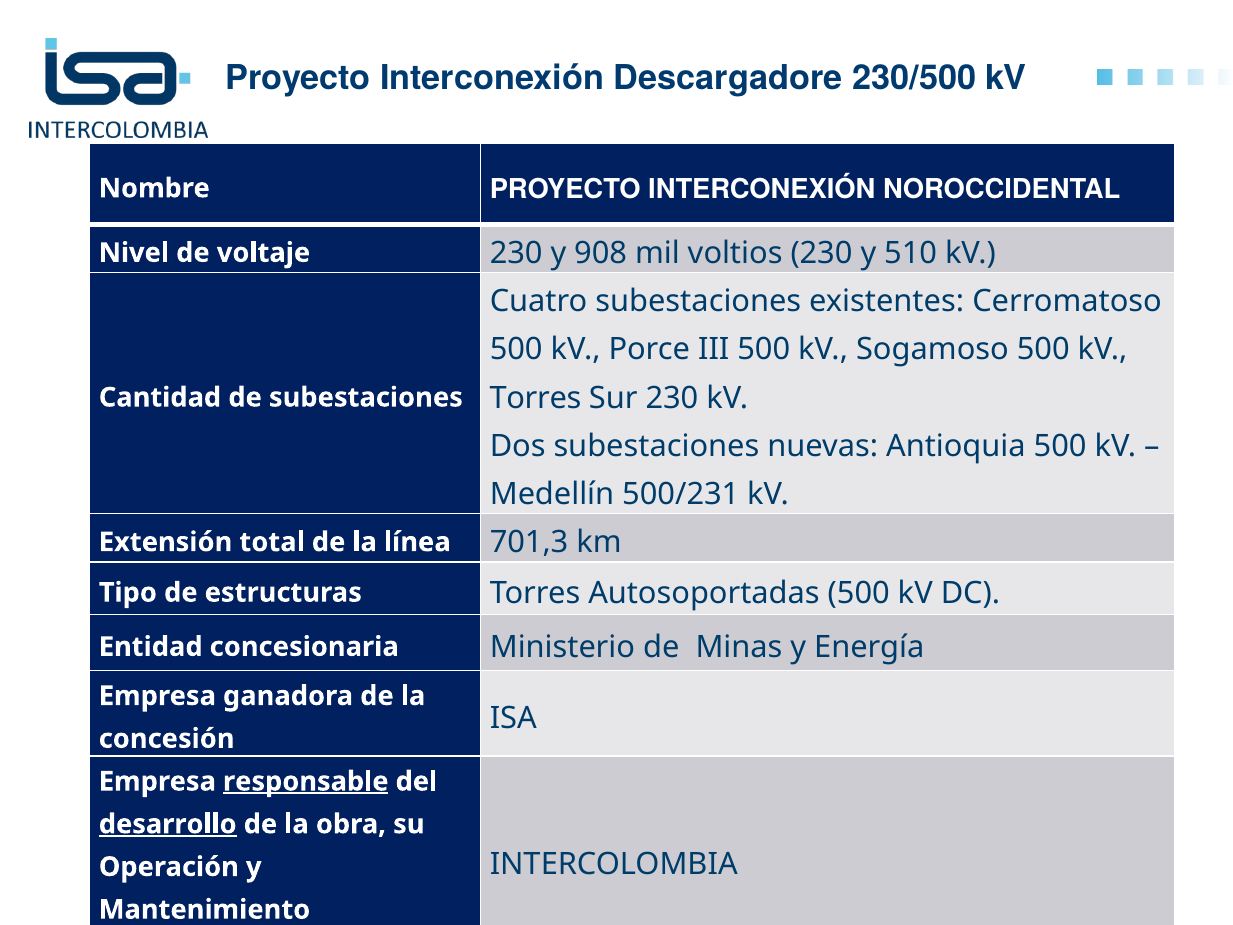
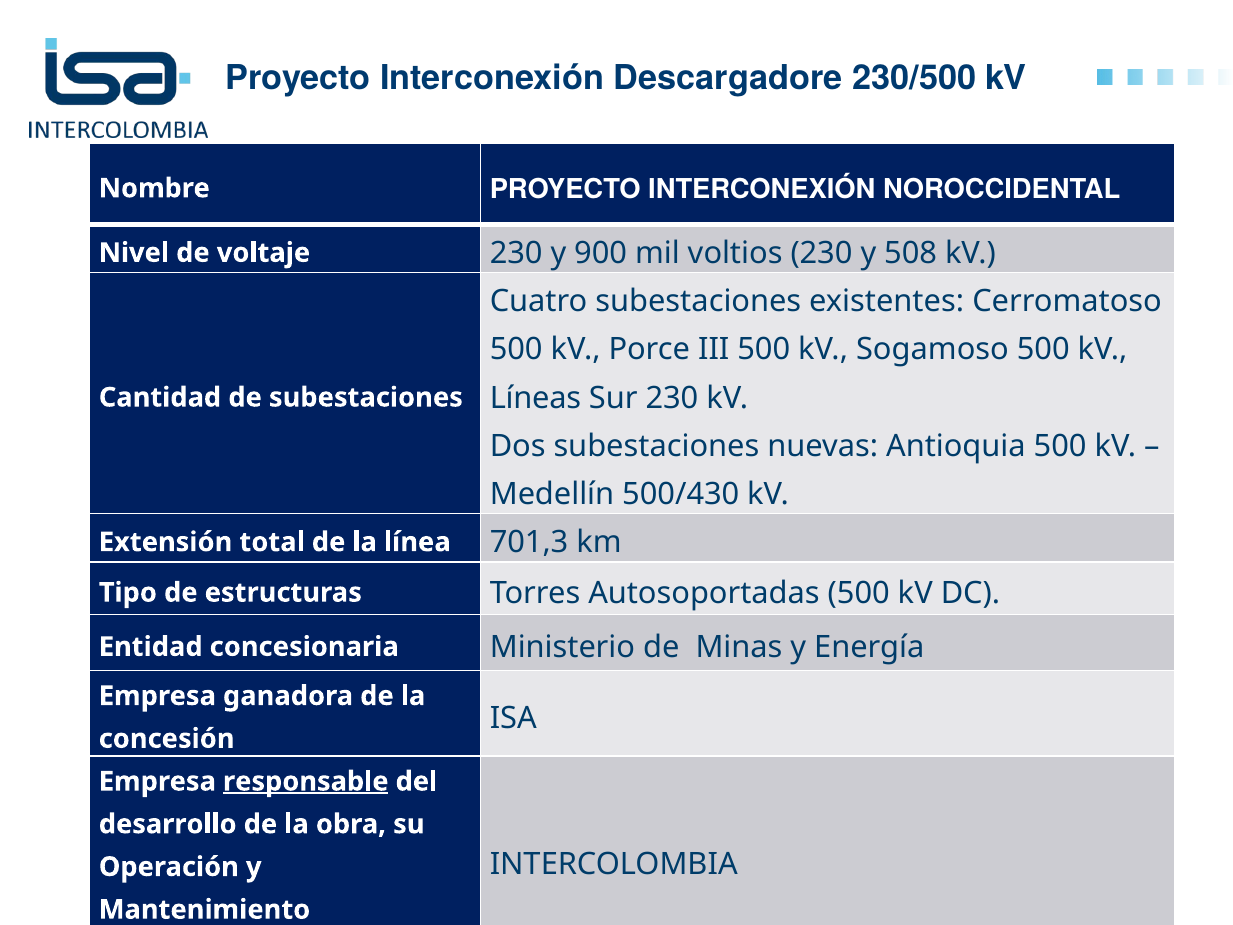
908: 908 -> 900
510: 510 -> 508
Torres at (536, 398): Torres -> Líneas
500/231: 500/231 -> 500/430
desarrollo underline: present -> none
